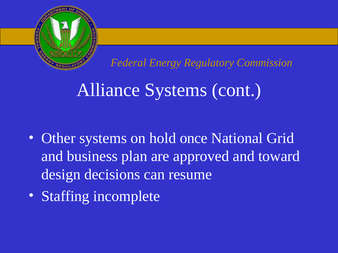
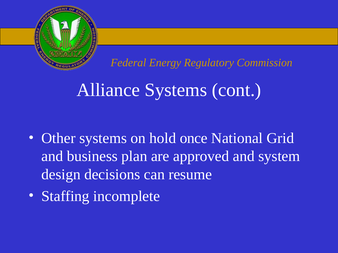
toward: toward -> system
